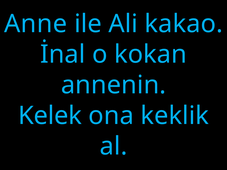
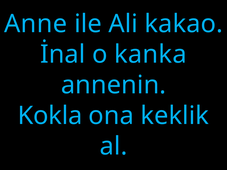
kokan: kokan -> kanka
Kelek: Kelek -> Kokla
